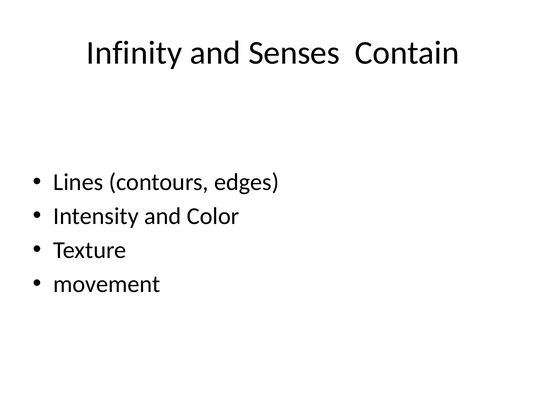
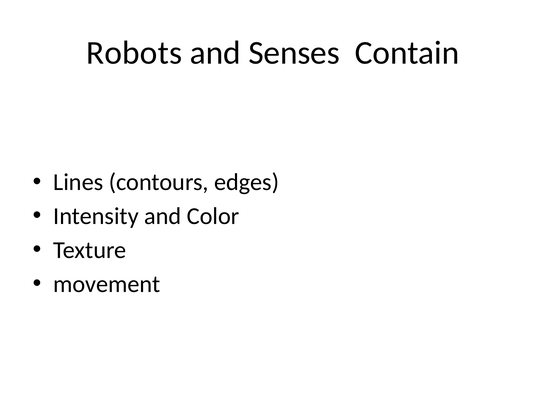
Infinity: Infinity -> Robots
